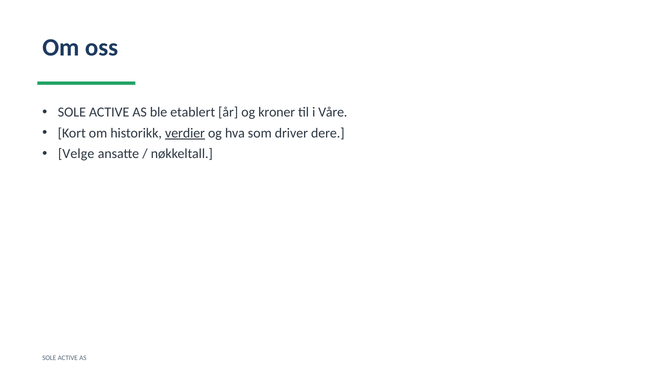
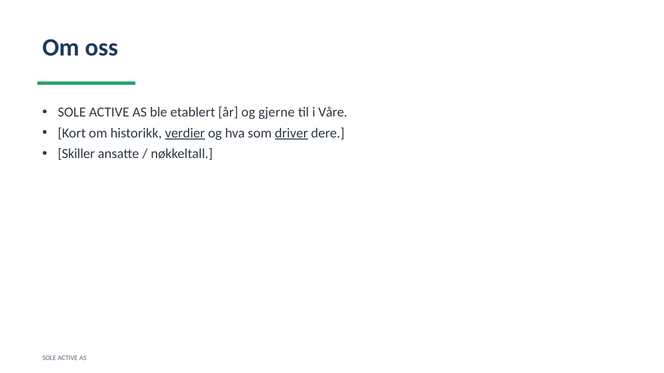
kroner: kroner -> gjerne
driver underline: none -> present
Velge: Velge -> Skiller
